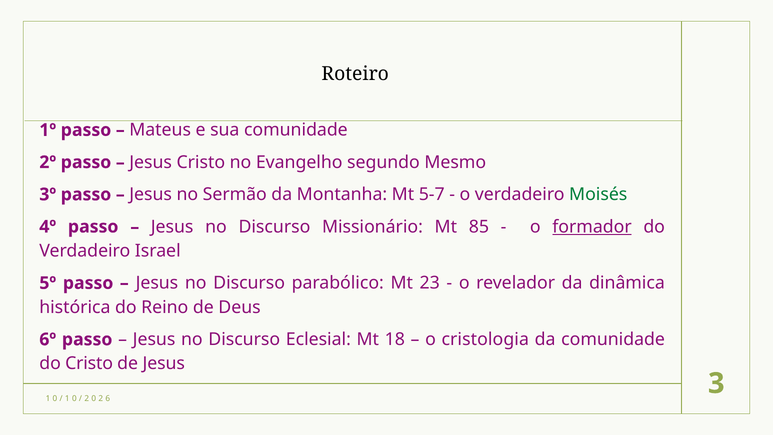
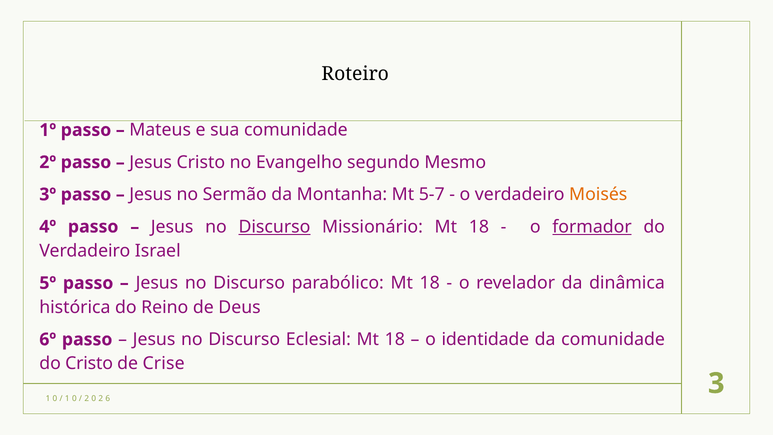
Moisés colour: green -> orange
Discurso at (274, 227) underline: none -> present
Missionário Mt 85: 85 -> 18
parabólico Mt 23: 23 -> 18
cristologia: cristologia -> identidade
de Jesus: Jesus -> Crise
